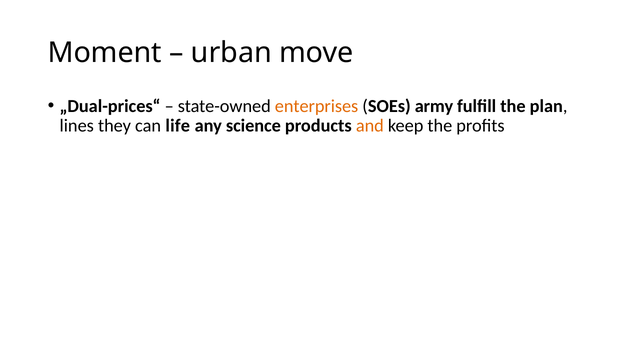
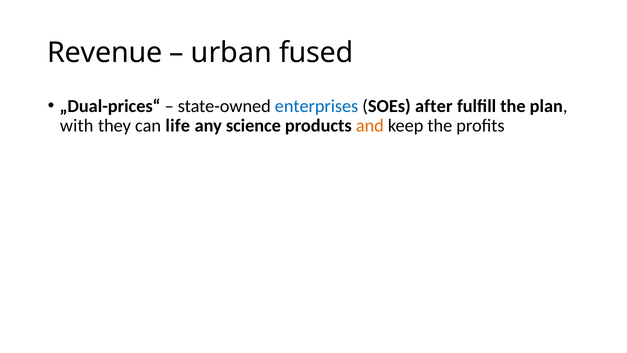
Moment: Moment -> Revenue
move: move -> fused
enterprises colour: orange -> blue
army: army -> after
lines: lines -> with
